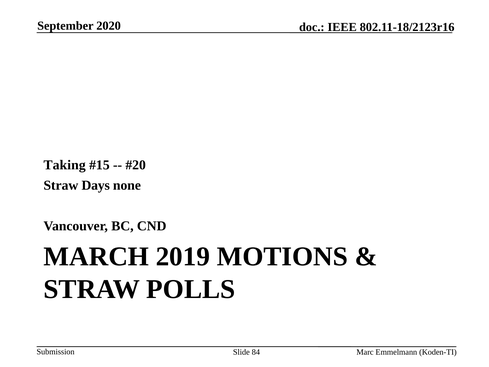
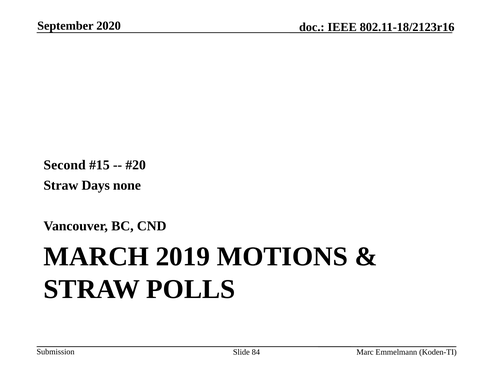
Taking: Taking -> Second
